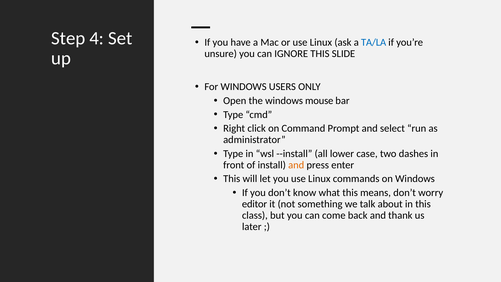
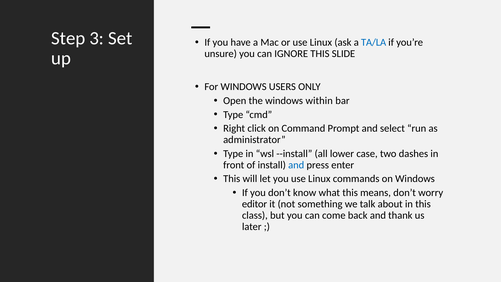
4: 4 -> 3
mouse: mouse -> within
and at (296, 165) colour: orange -> blue
